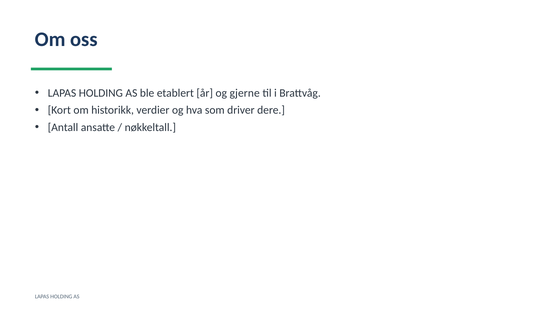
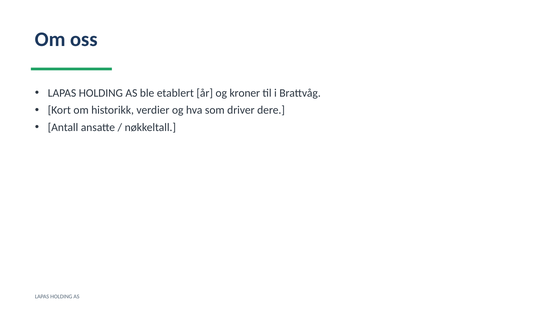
gjerne: gjerne -> kroner
